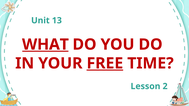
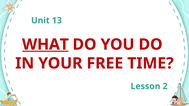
FREE underline: present -> none
